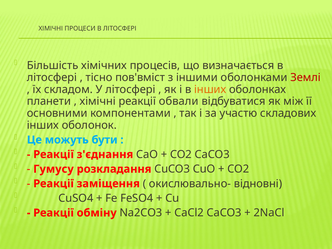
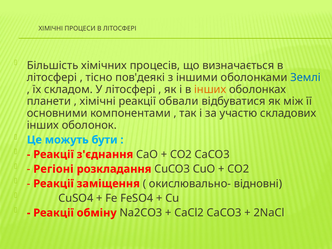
пов'вміст: пов'вміст -> пов'деякі
Землі colour: red -> blue
Гумусу: Гумусу -> Регіоні
